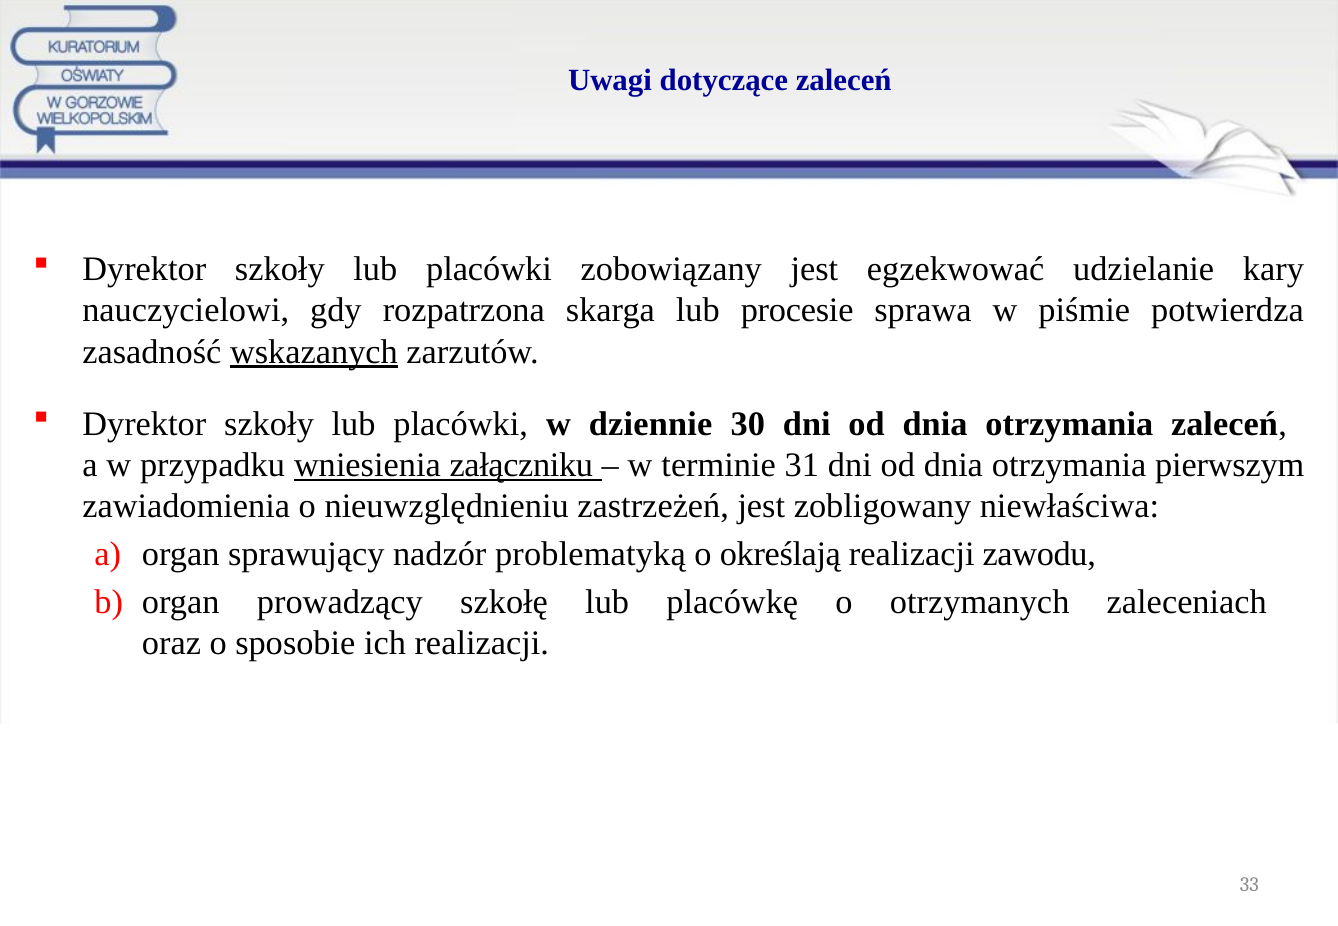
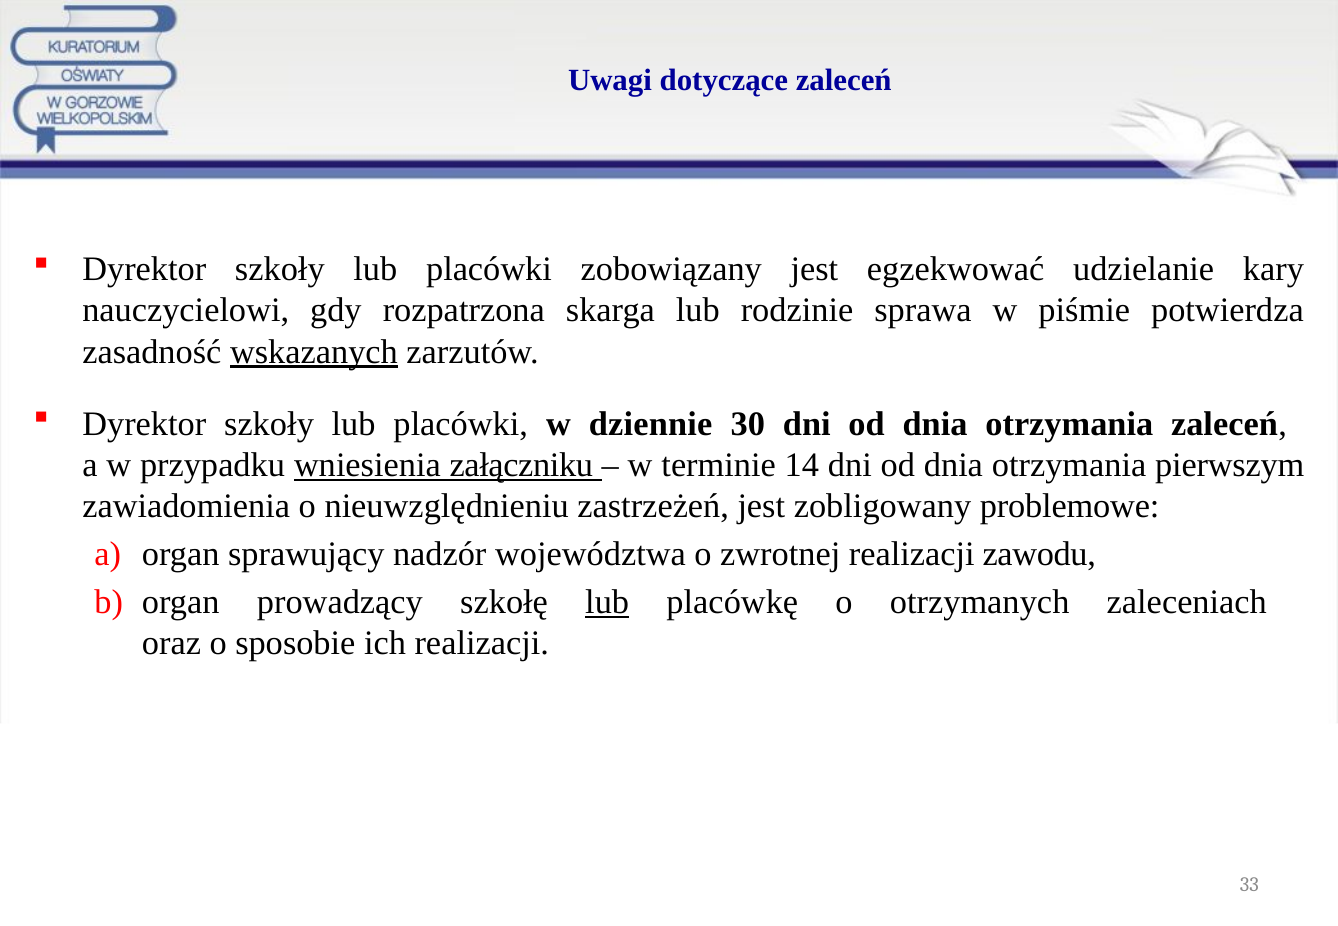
procesie: procesie -> rodzinie
31: 31 -> 14
niewłaściwa: niewłaściwa -> problemowe
problematyką: problematyką -> województwa
określają: określają -> zwrotnej
lub at (607, 602) underline: none -> present
